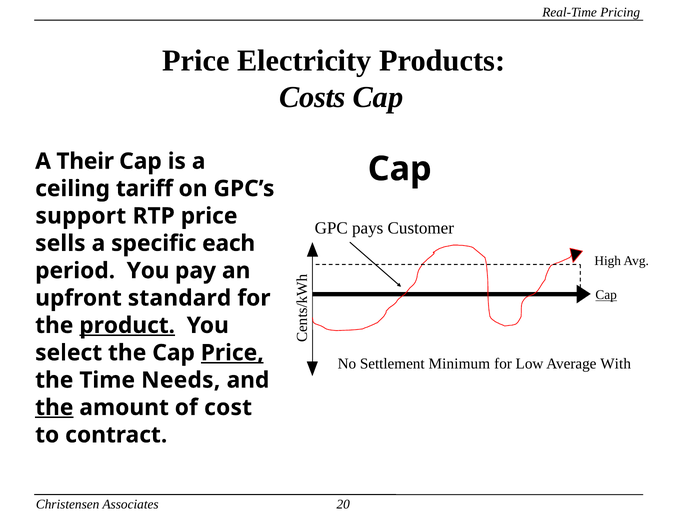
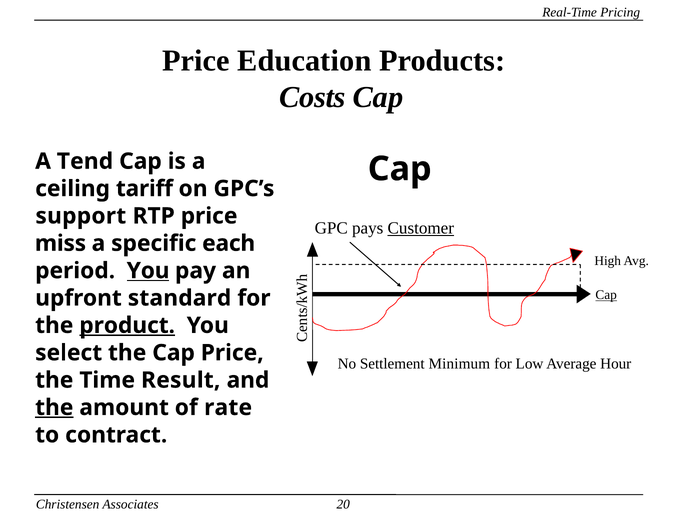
Electricity: Electricity -> Education
Their: Their -> Tend
Customer underline: none -> present
sells: sells -> miss
You at (148, 270) underline: none -> present
Price at (232, 352) underline: present -> none
With: With -> Hour
Needs: Needs -> Result
cost: cost -> rate
